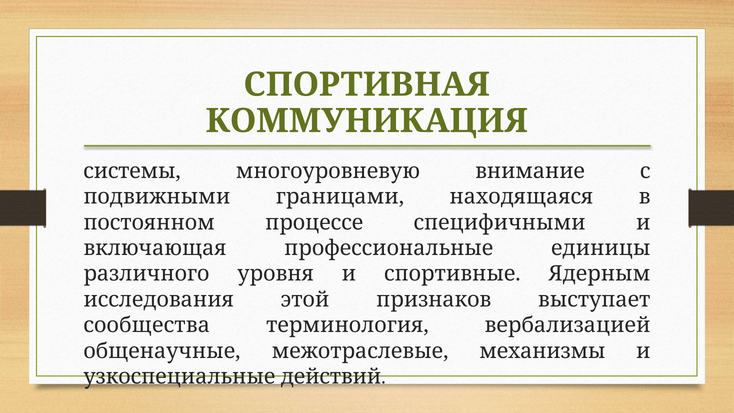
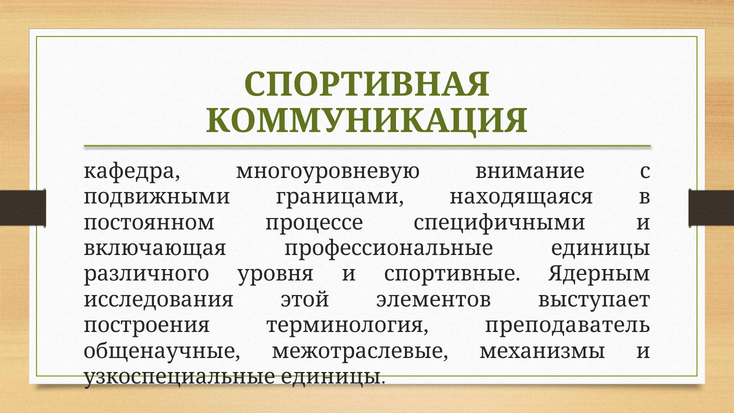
системы: системы -> кафедра
признаков: признаков -> элементов
сообщества: сообщества -> построения
вербализацией: вербализацией -> преподаватель
узкоспециальные действий: действий -> единицы
